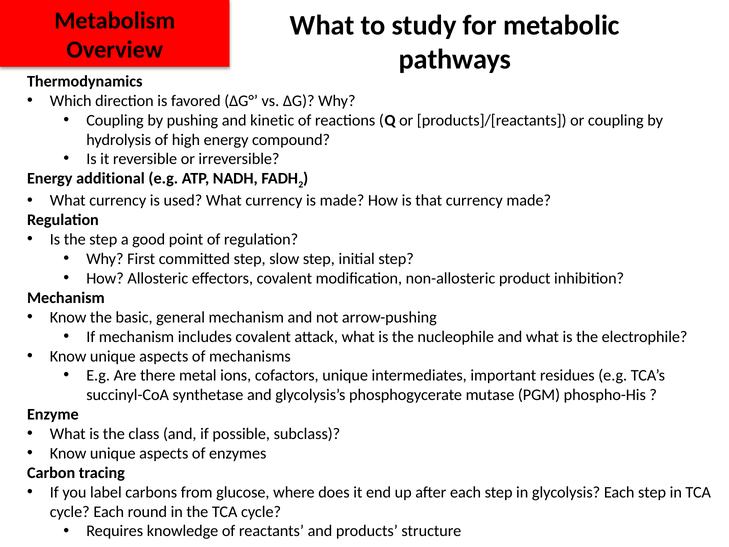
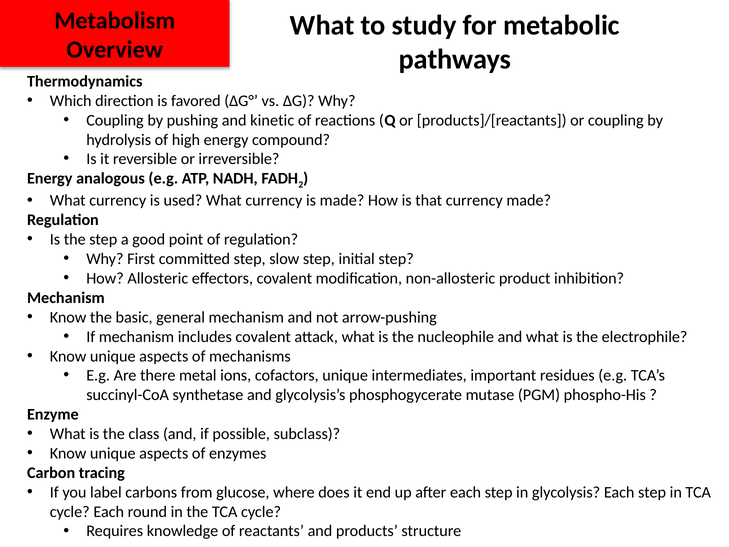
additional: additional -> analogous
